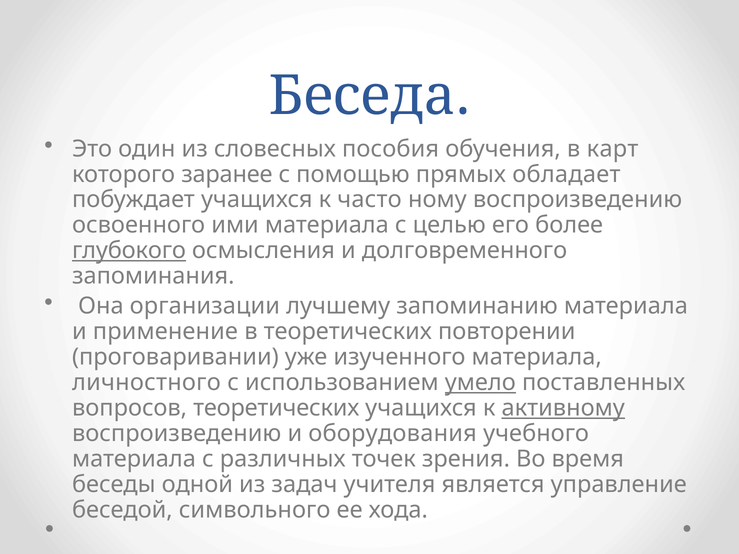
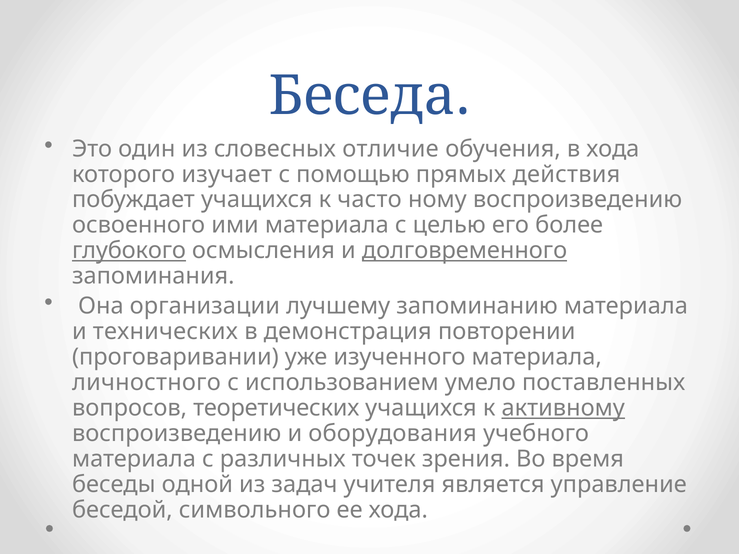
пособия: пособия -> отличие
в карт: карт -> хода
заранее: заранее -> изучает
обладает: обладает -> действия
долговременного underline: none -> present
применение: применение -> технических
в теоретических: теоретических -> демонстрация
умело underline: present -> none
